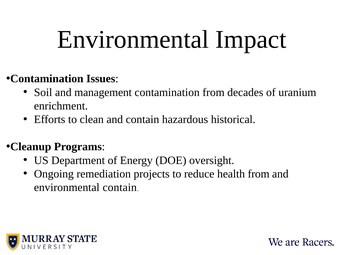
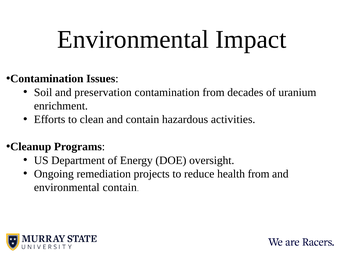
management: management -> preservation
historical: historical -> activities
